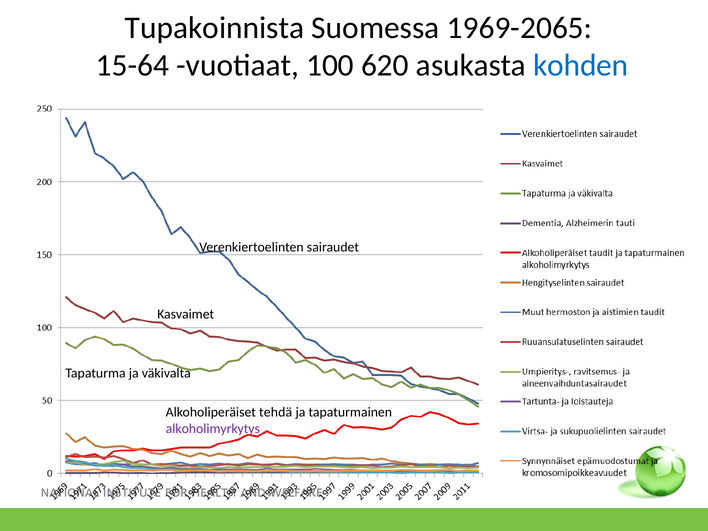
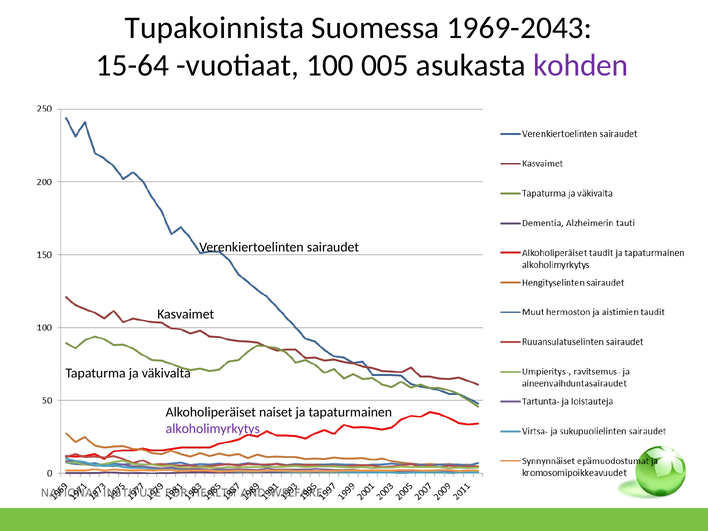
1969-2065: 1969-2065 -> 1969-2043
620: 620 -> 005
kohden colour: blue -> purple
tehdä: tehdä -> naiset
